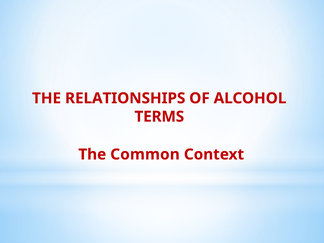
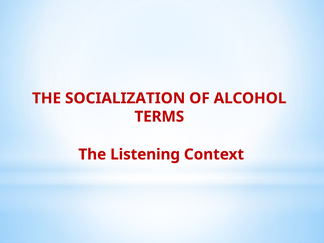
RELATIONSHIPS: RELATIONSHIPS -> SOCIALIZATION
Common: Common -> Listening
